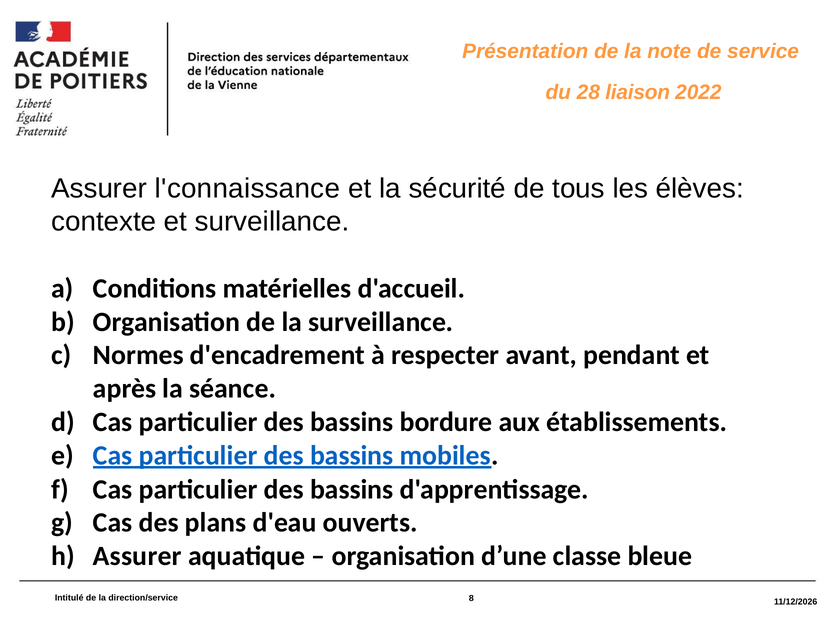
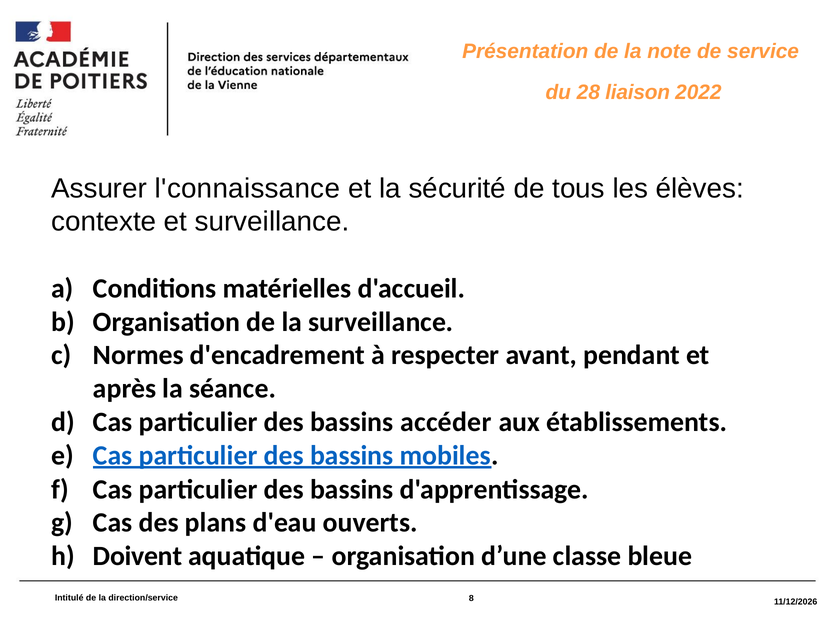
bordure: bordure -> accéder
Assurer at (137, 556): Assurer -> Doivent
